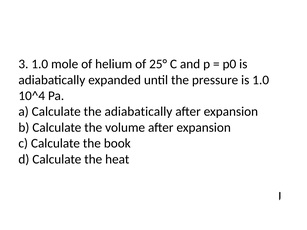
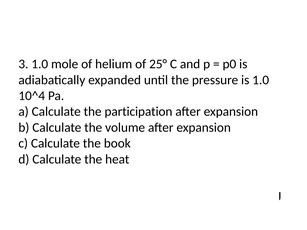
the adiabatically: adiabatically -> participation
